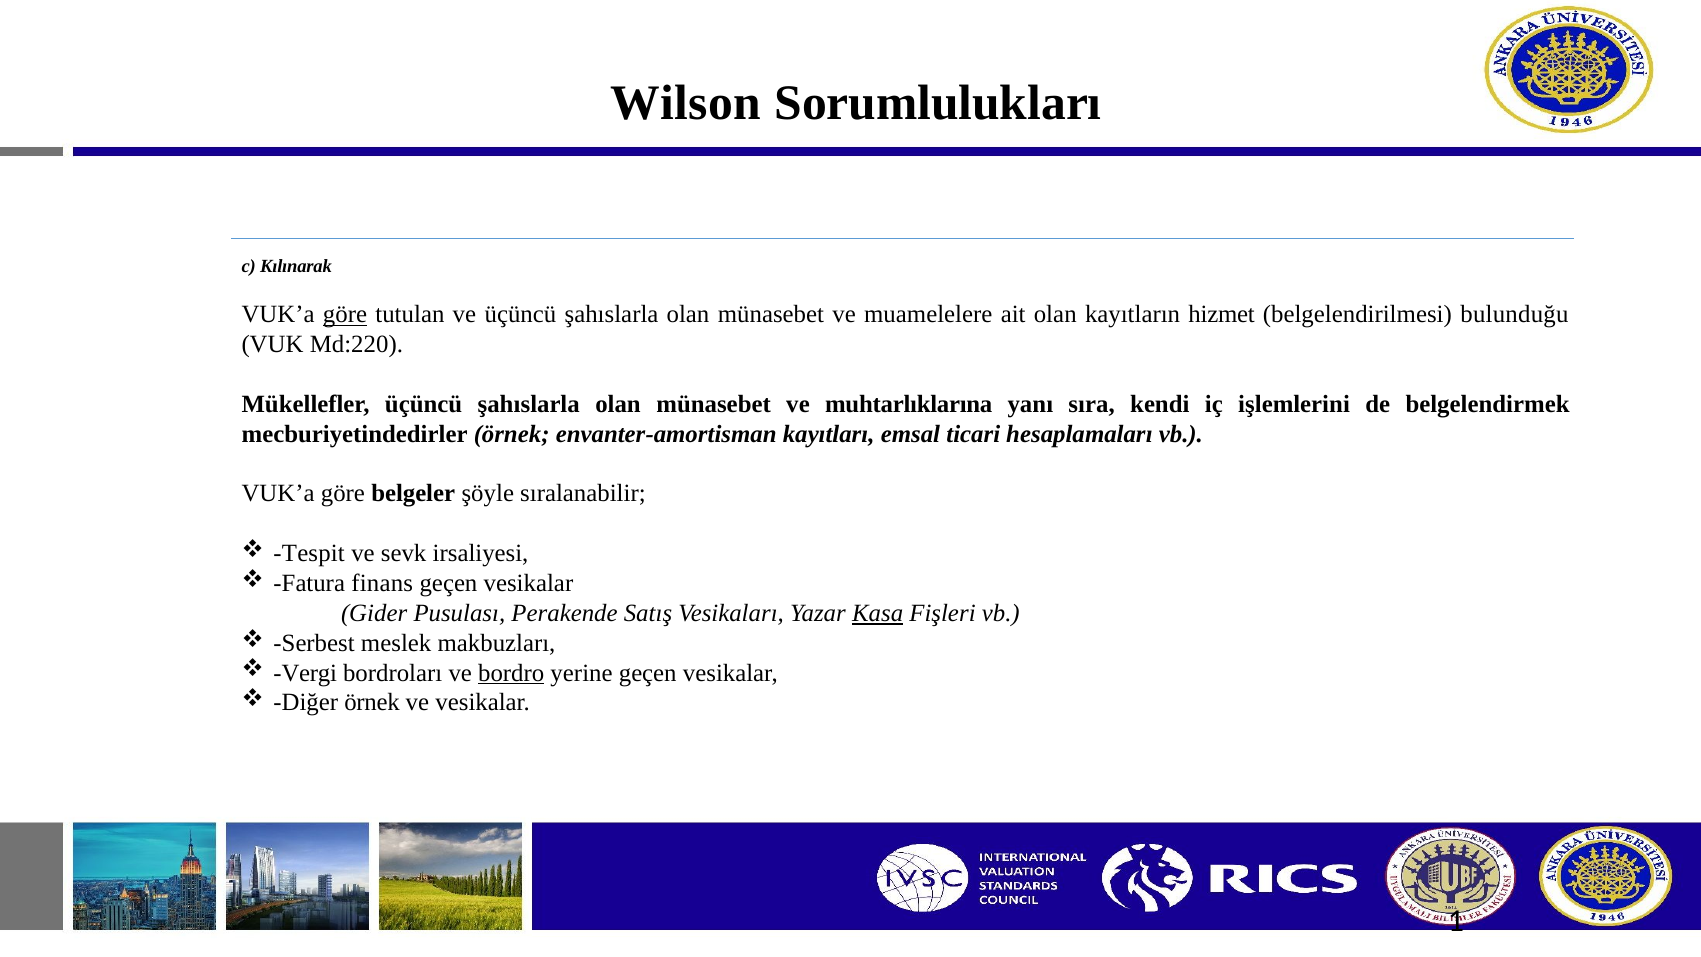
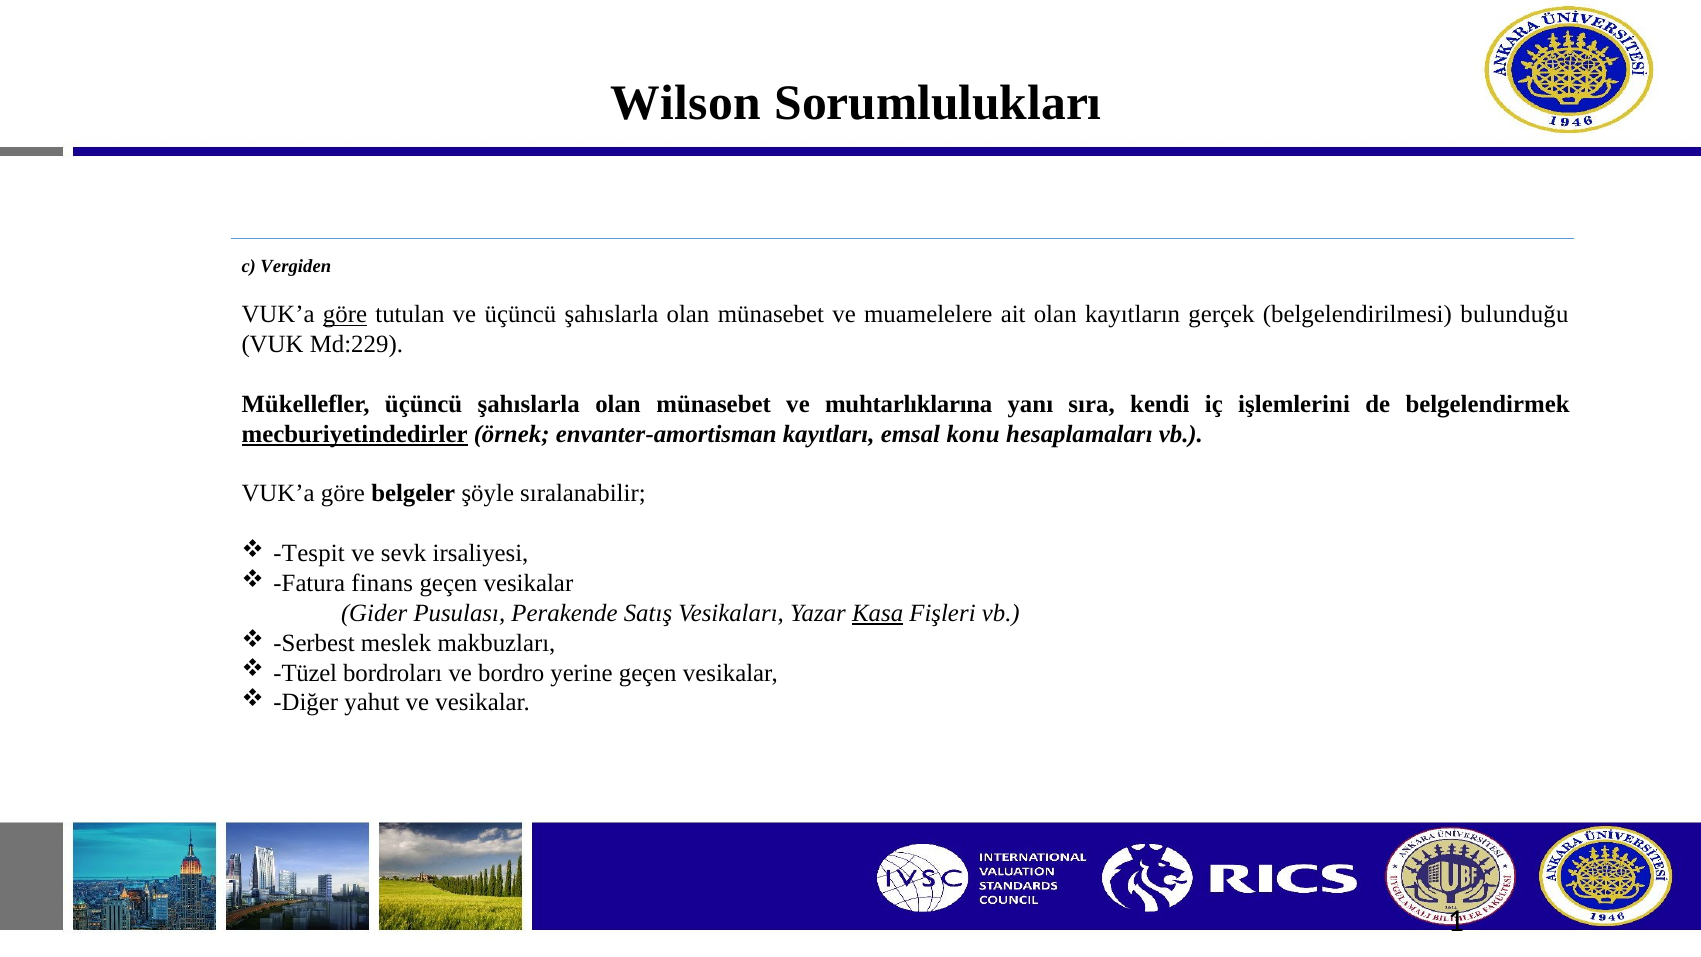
Kılınarak: Kılınarak -> Vergiden
hizmet: hizmet -> gerçek
Md:220: Md:220 -> Md:229
mecburiyetindedirler underline: none -> present
ticari: ticari -> konu
Vergi: Vergi -> Tüzel
bordro underline: present -> none
Diğer örnek: örnek -> yahut
